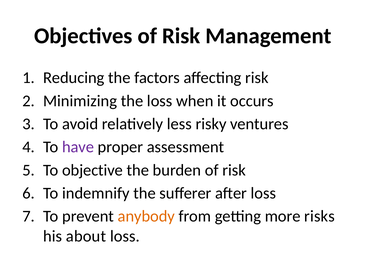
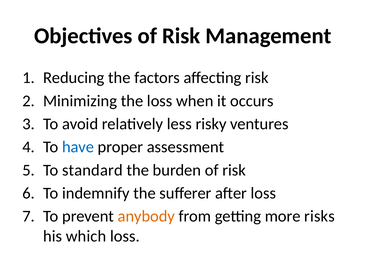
have colour: purple -> blue
objective: objective -> standard
about: about -> which
